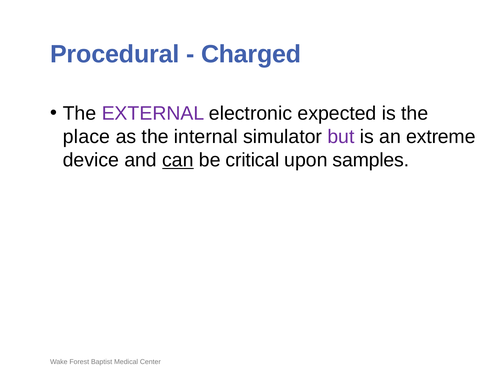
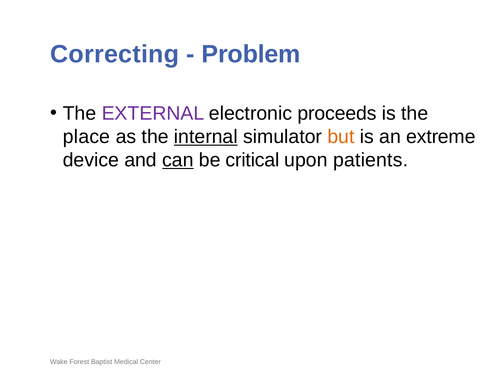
Procedural: Procedural -> Correcting
Charged: Charged -> Problem
expected: expected -> proceeds
internal underline: none -> present
but colour: purple -> orange
samples: samples -> patients
